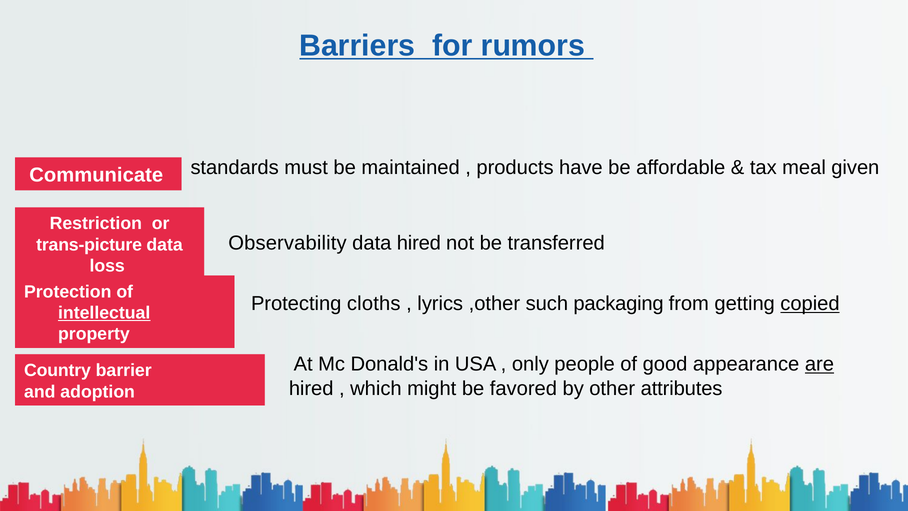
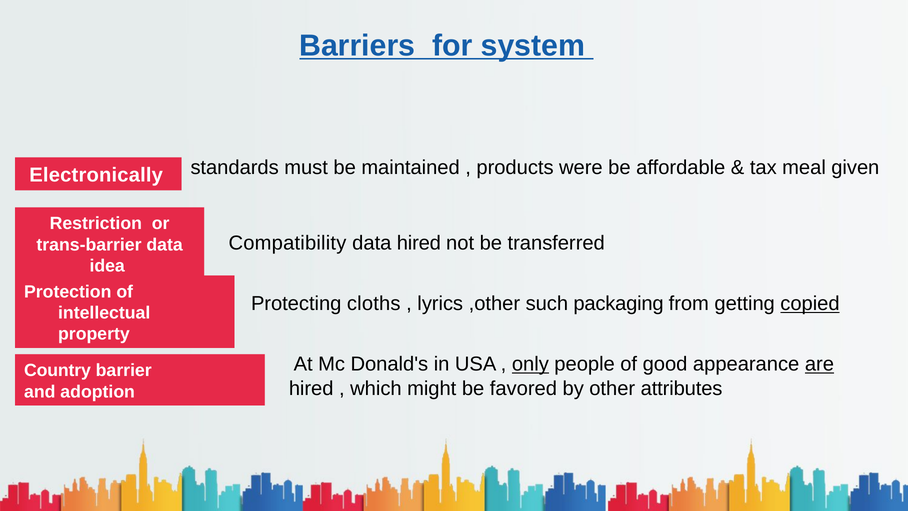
rumors: rumors -> system
have: have -> were
Communicate: Communicate -> Electronically
Observability: Observability -> Compatibility
trans-picture: trans-picture -> trans-barrier
loss: loss -> idea
intellectual underline: present -> none
only underline: none -> present
